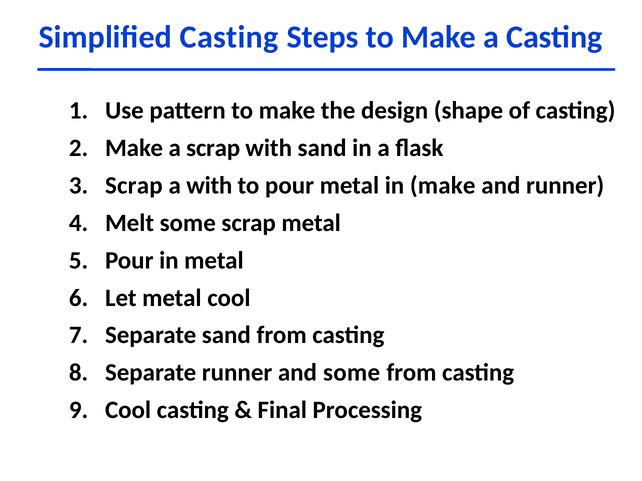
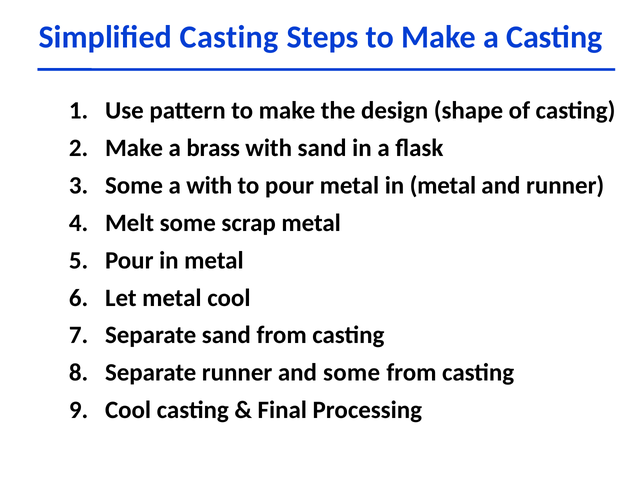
a scrap: scrap -> brass
Scrap at (134, 186): Scrap -> Some
metal in make: make -> metal
